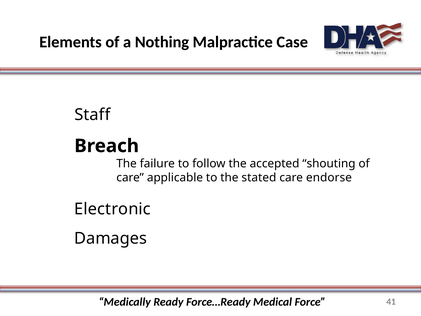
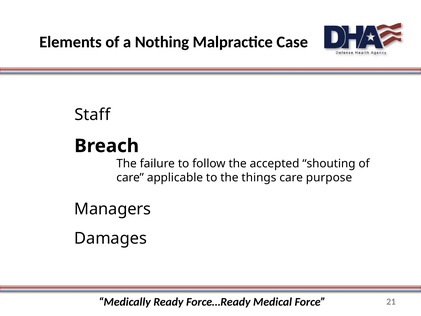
stated: stated -> things
endorse: endorse -> purpose
Electronic: Electronic -> Managers
41: 41 -> 21
